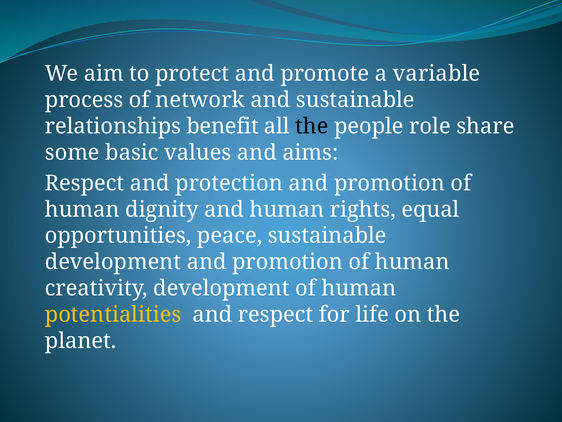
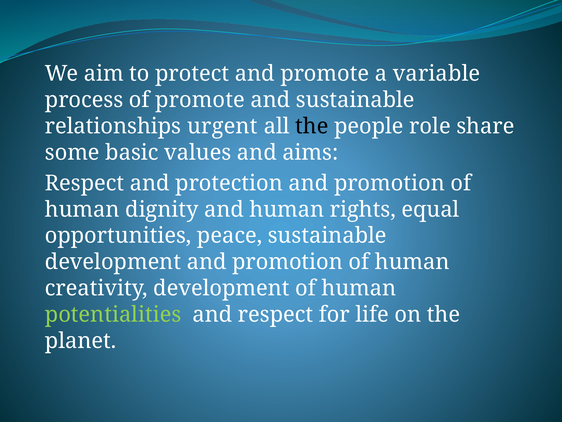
of network: network -> promote
benefit: benefit -> urgent
potentialities colour: yellow -> light green
